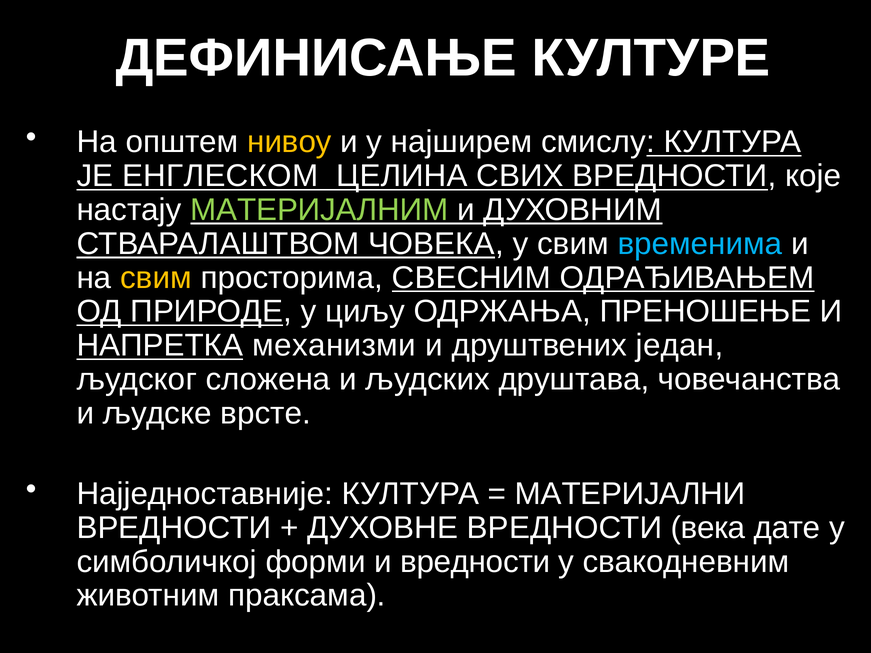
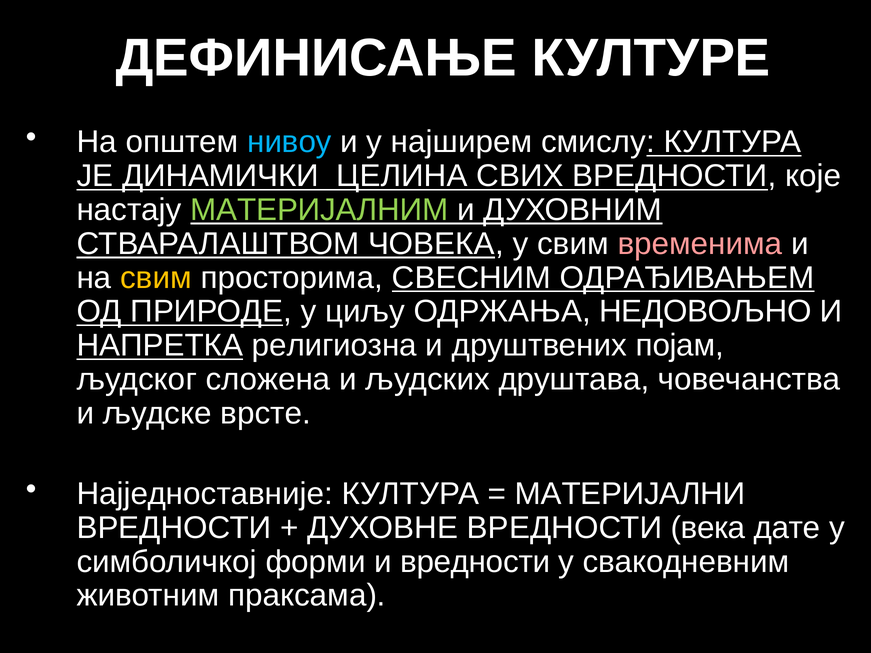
нивоу colour: yellow -> light blue
ЕНГЛЕСКОМ: ЕНГЛЕСКОМ -> ДИНАМИЧКИ
временима colour: light blue -> pink
ПРЕНОШЕЊЕ: ПРЕНОШЕЊЕ -> НЕДОВОЉНО
механизми: механизми -> религиозна
један: један -> појам
